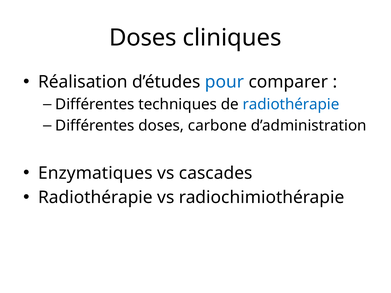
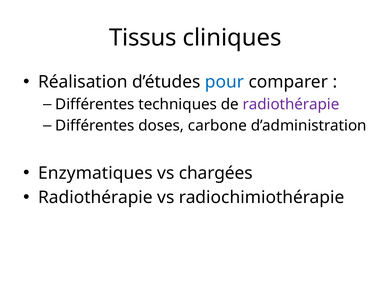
Doses at (143, 38): Doses -> Tissus
radiothérapie at (291, 104) colour: blue -> purple
cascades: cascades -> chargées
